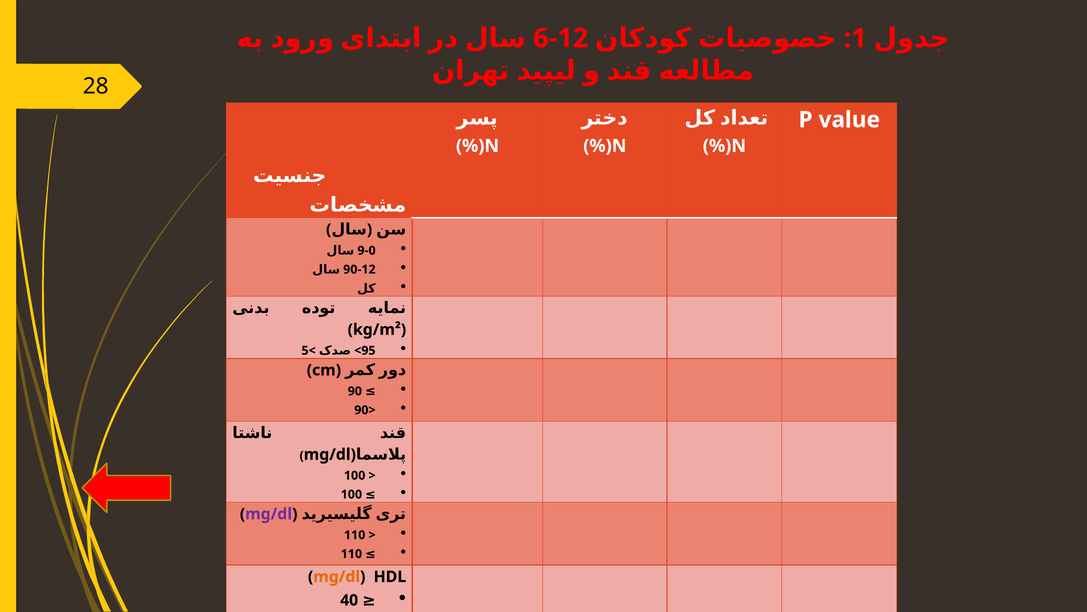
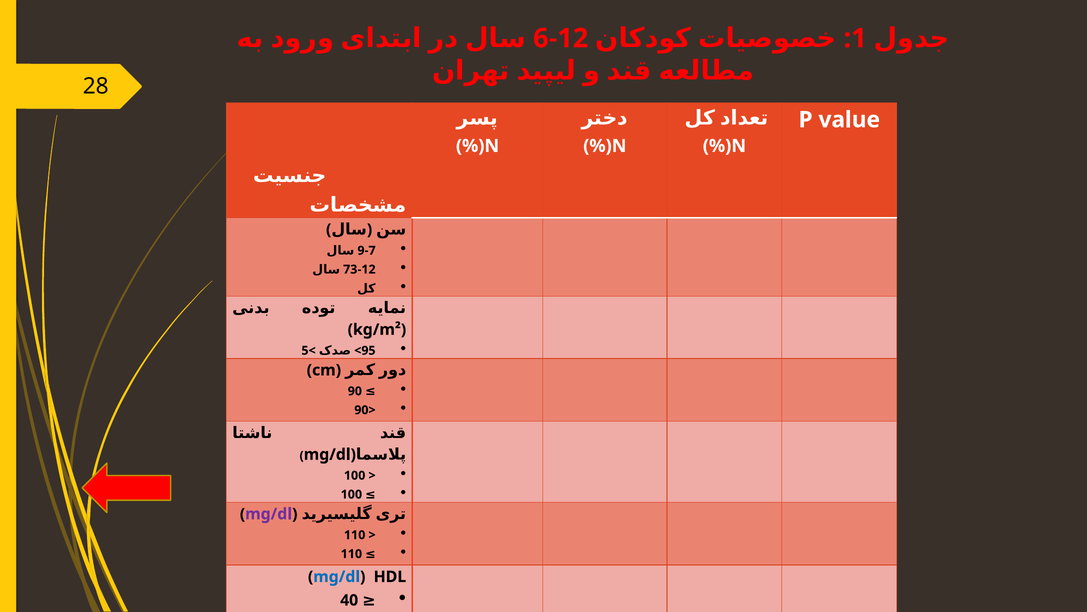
9-0: 9-0 -> 9-7
90-12: 90-12 -> 73-12
mg/dl at (337, 576) colour: orange -> blue
